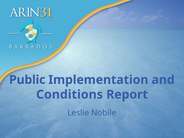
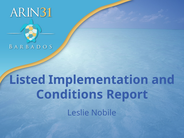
Public: Public -> Listed
